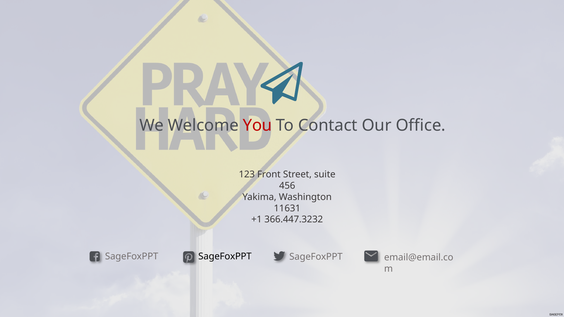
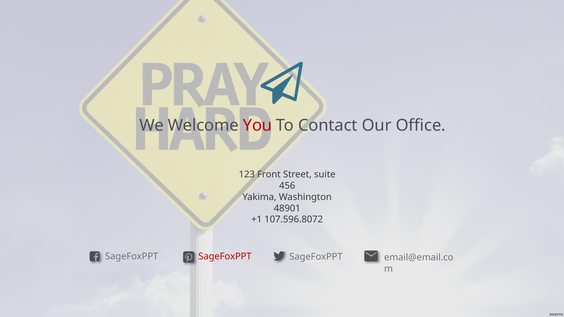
11631: 11631 -> 48901
366.447.3232: 366.447.3232 -> 107.596.8072
SageFoxPPT at (225, 257) colour: black -> red
